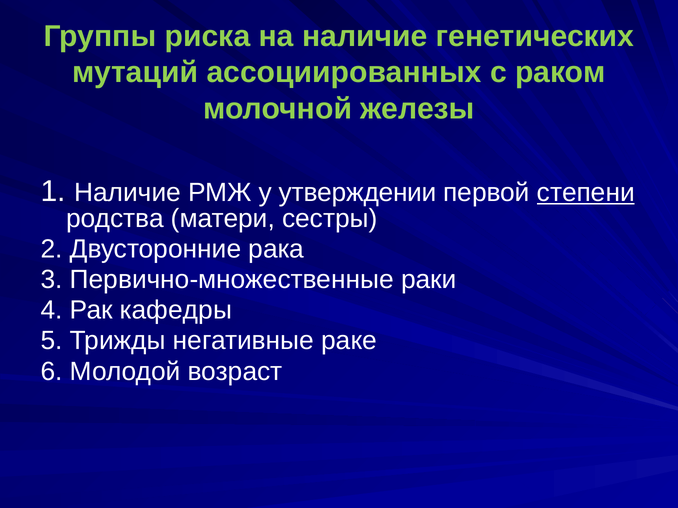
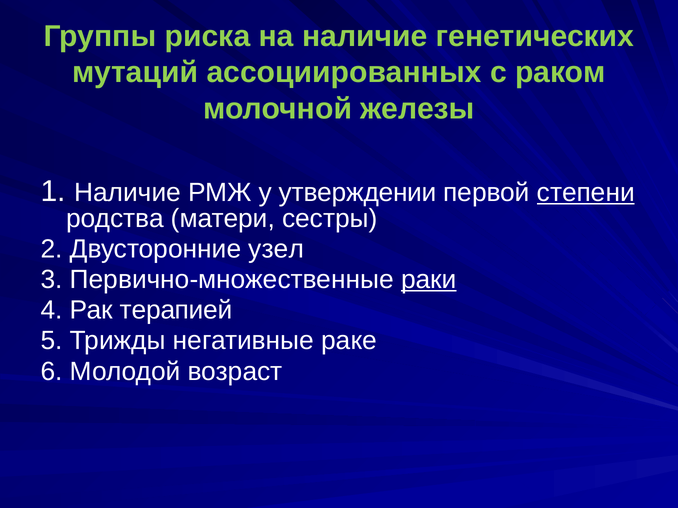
рака: рака -> узел
раки underline: none -> present
кафедры: кафедры -> терапией
